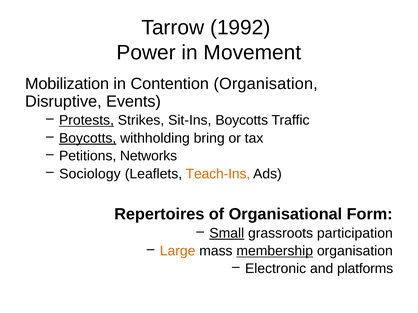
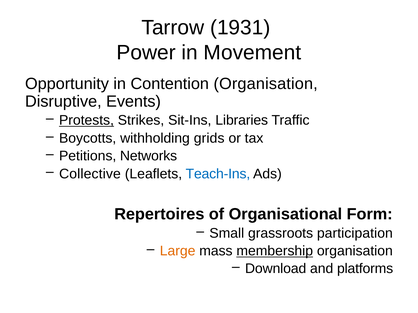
1992: 1992 -> 1931
Mobilization: Mobilization -> Opportunity
Sit-Ins Boycotts: Boycotts -> Libraries
Boycotts at (88, 138) underline: present -> none
bring: bring -> grids
Sociology: Sociology -> Collective
Teach-Ins colour: orange -> blue
Small underline: present -> none
Electronic: Electronic -> Download
